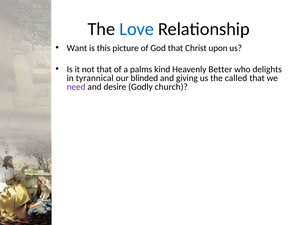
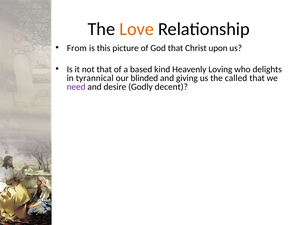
Love colour: blue -> orange
Want: Want -> From
palms: palms -> based
Better: Better -> Loving
church: church -> decent
